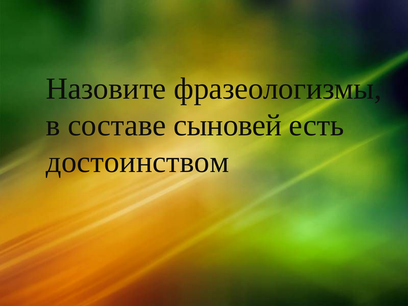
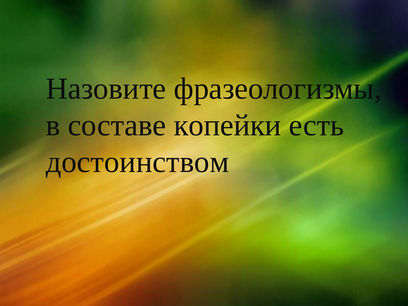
сыновей: сыновей -> копейки
